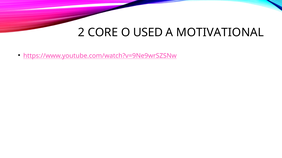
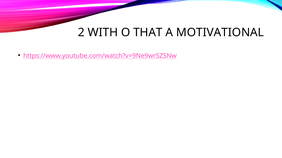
CORE: CORE -> WITH
USED: USED -> THAT
